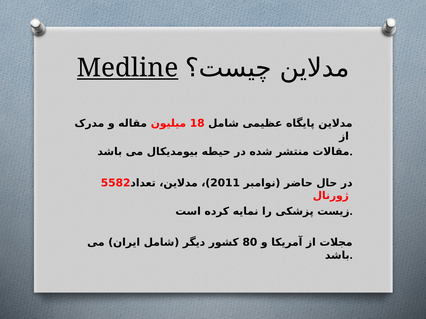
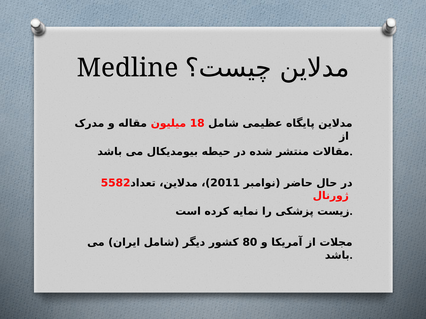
Medline underline: present -> none
